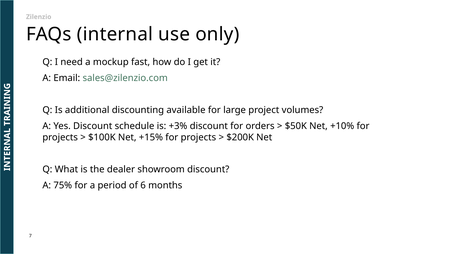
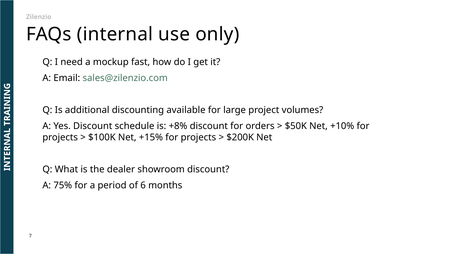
+3%: +3% -> +8%
